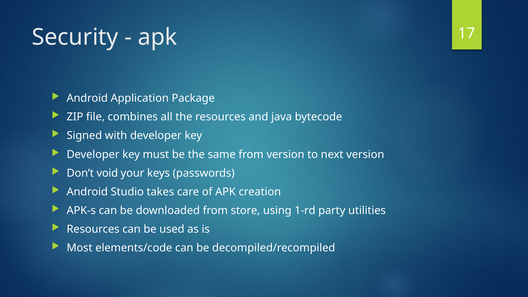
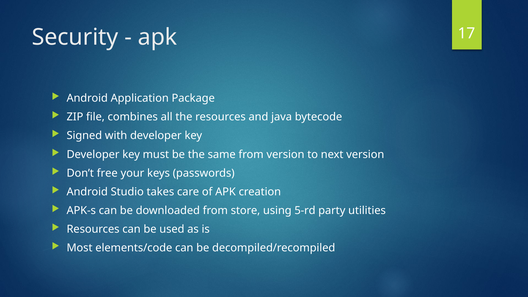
void: void -> free
1-rd: 1-rd -> 5-rd
